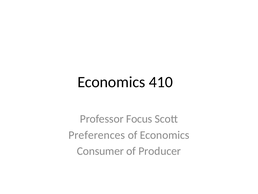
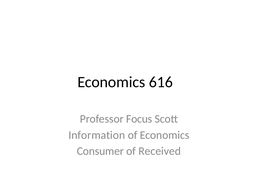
410: 410 -> 616
Preferences: Preferences -> Information
Producer: Producer -> Received
